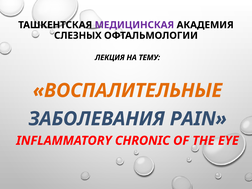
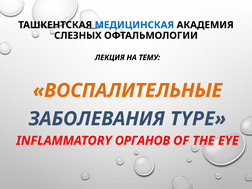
МЕДИЦИНСКАЯ colour: purple -> blue
PAIN: PAIN -> TYPE
CHRONIC: CHRONIC -> ОРГАНОВ
